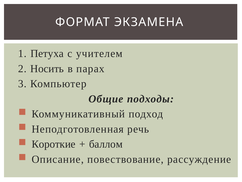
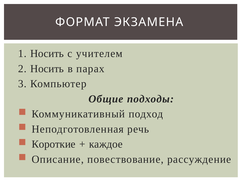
1 Петуха: Петуха -> Носить
баллом: баллом -> каждое
